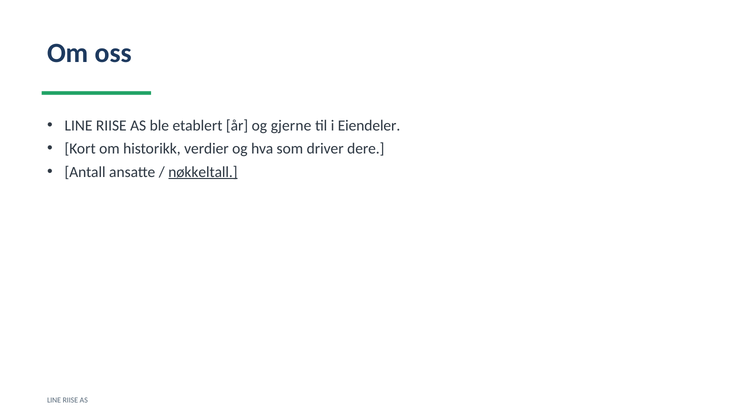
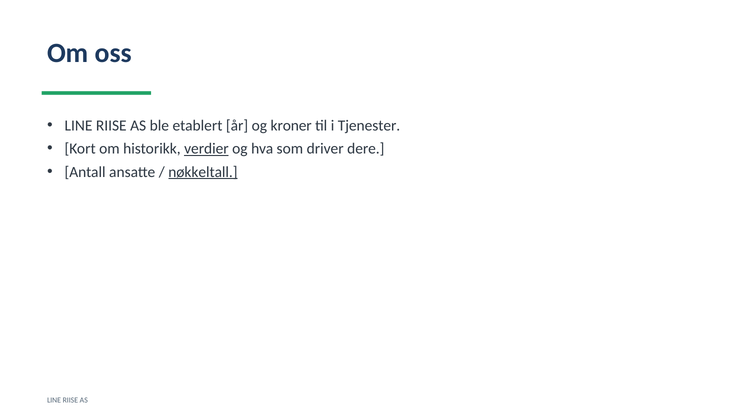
gjerne: gjerne -> kroner
Eiendeler: Eiendeler -> Tjenester
verdier underline: none -> present
